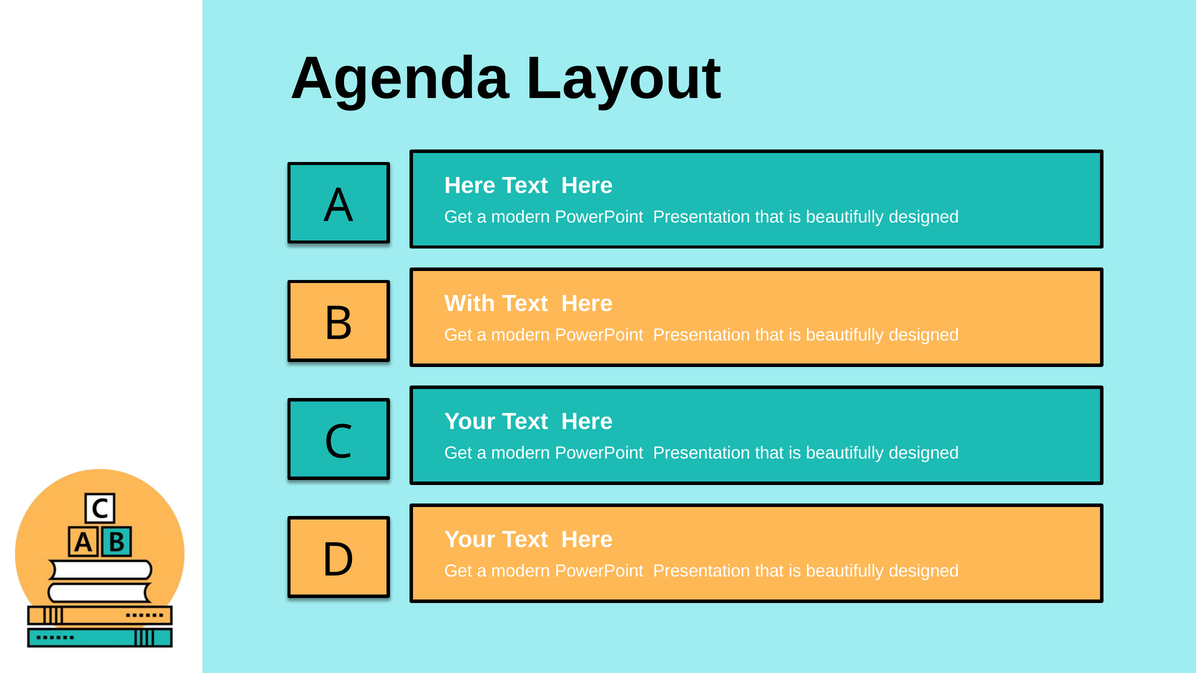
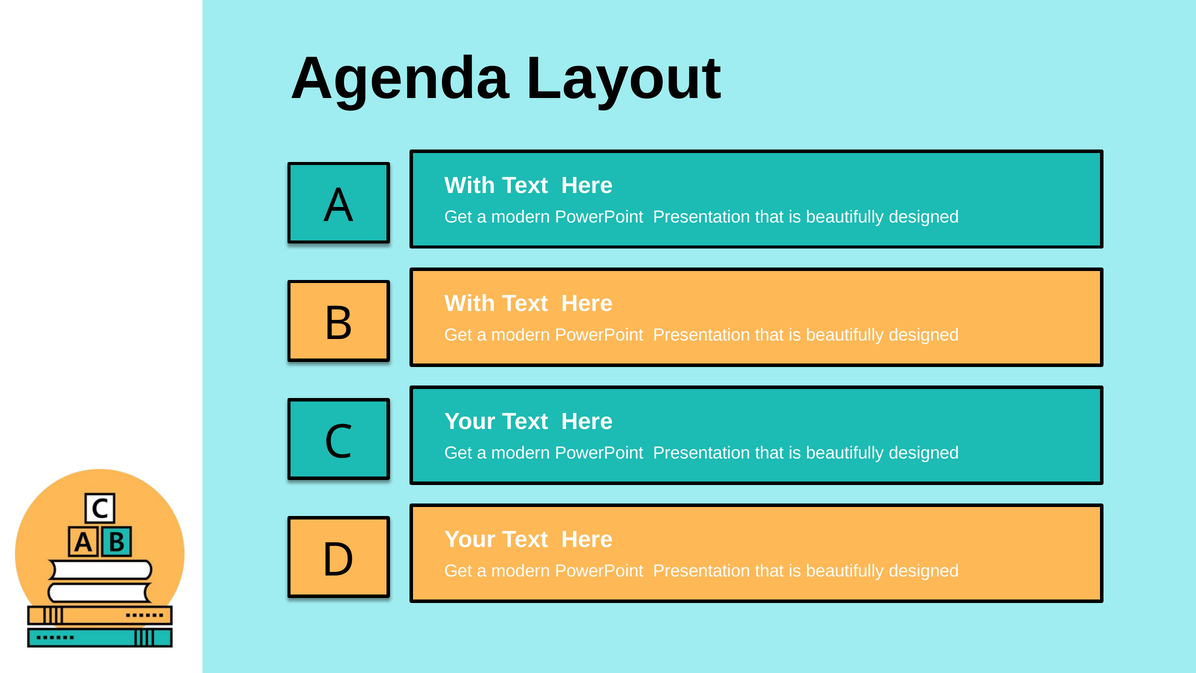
Here at (470, 185): Here -> With
